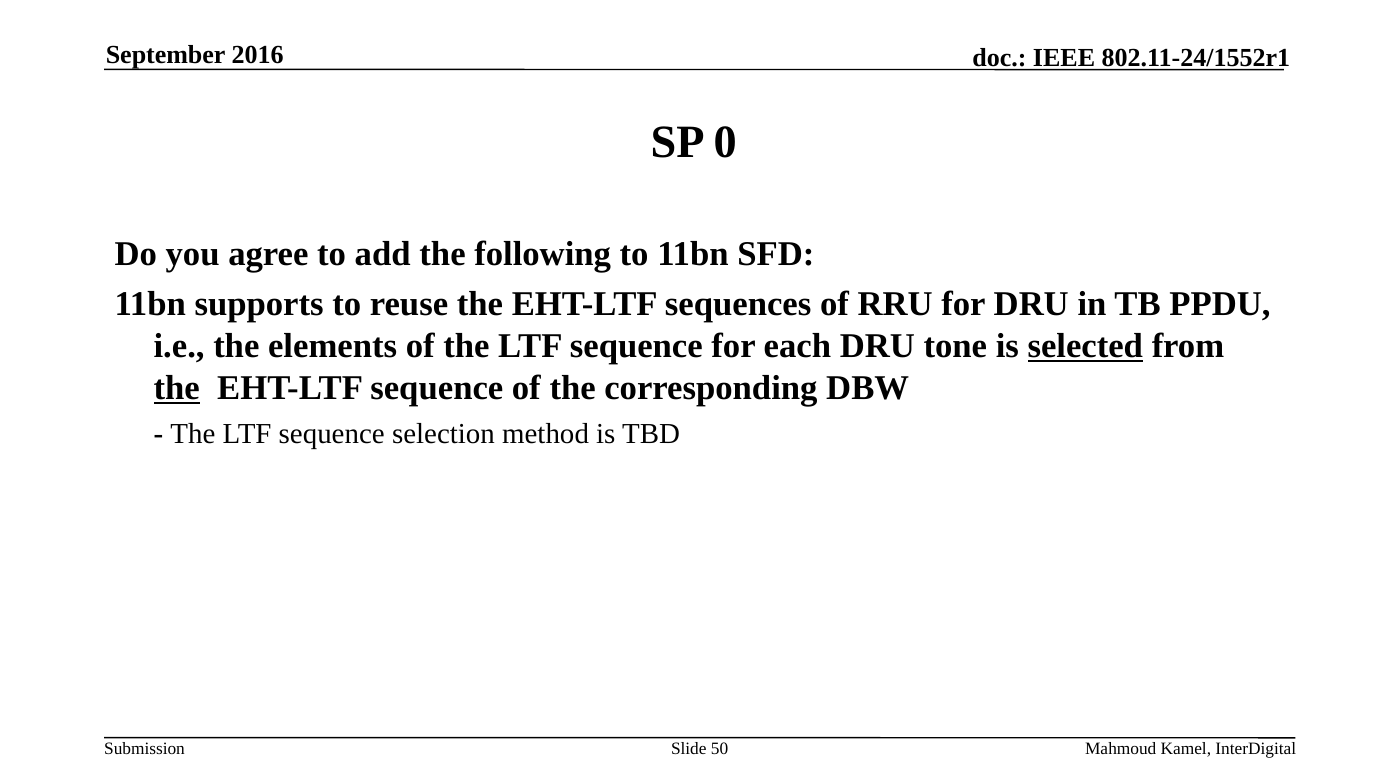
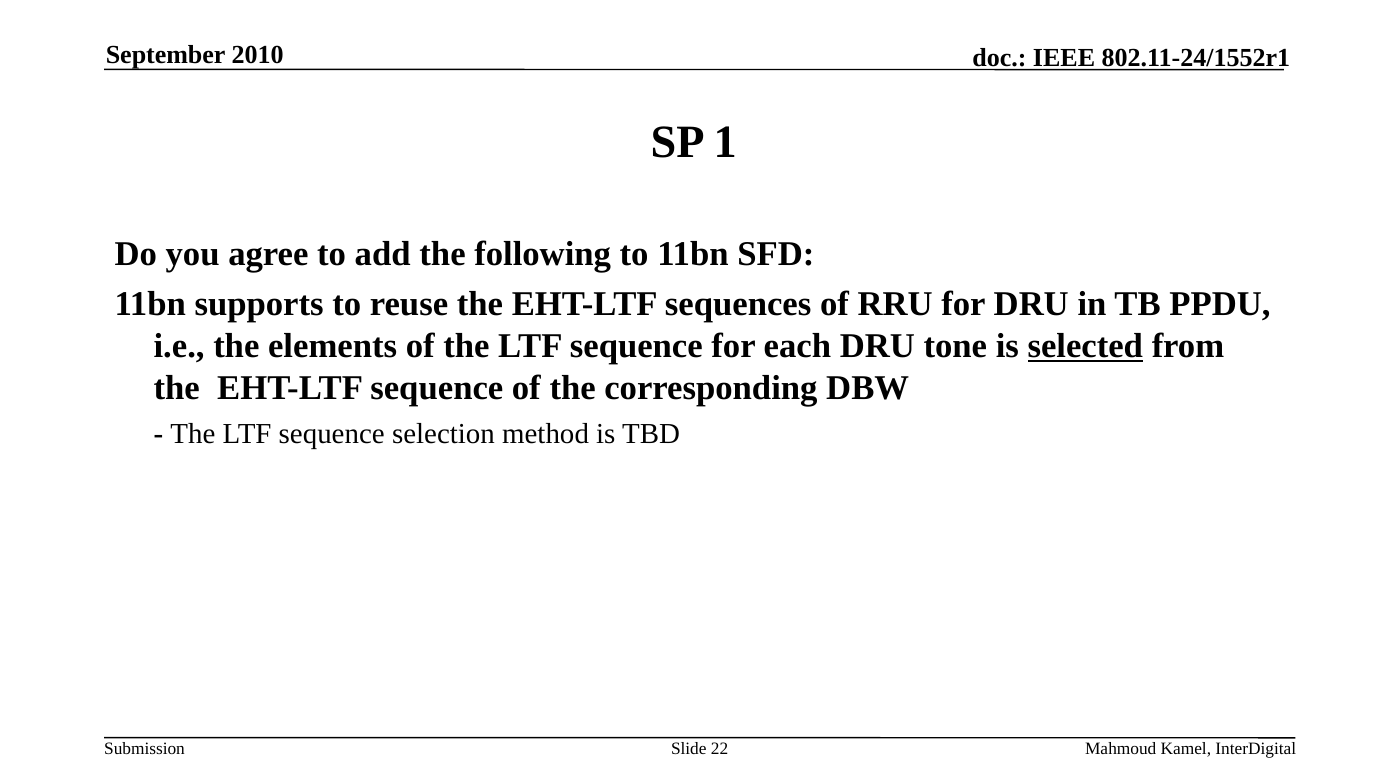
2016: 2016 -> 2010
0: 0 -> 1
the at (177, 388) underline: present -> none
50: 50 -> 22
